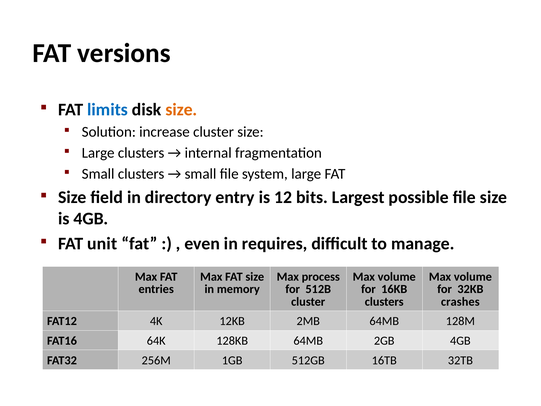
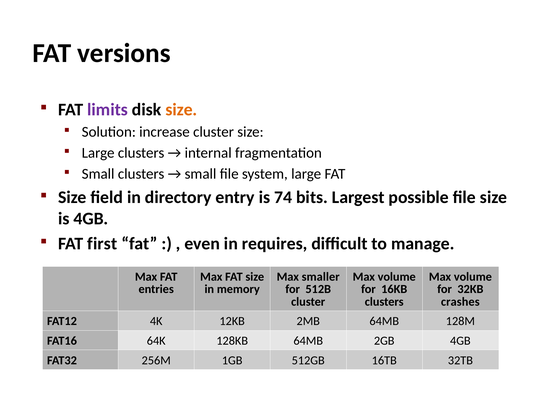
limits colour: blue -> purple
12: 12 -> 74
unit: unit -> first
process: process -> smaller
